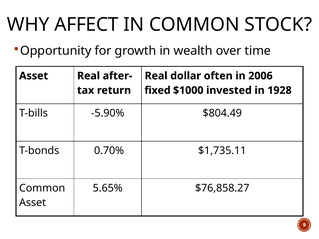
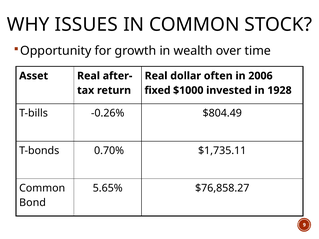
AFFECT: AFFECT -> ISSUES
-5.90%: -5.90% -> -0.26%
Asset at (33, 203): Asset -> Bond
